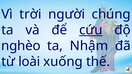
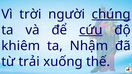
chúng underline: none -> present
nghèo: nghèo -> khiêm
loài: loài -> trải
